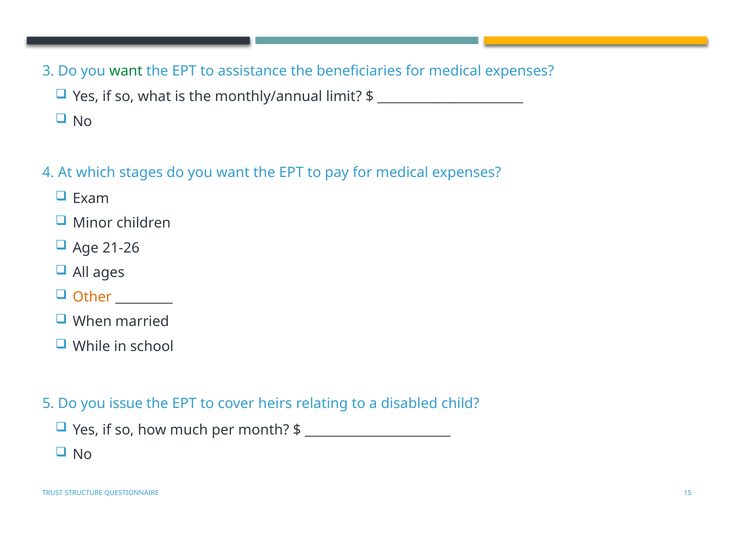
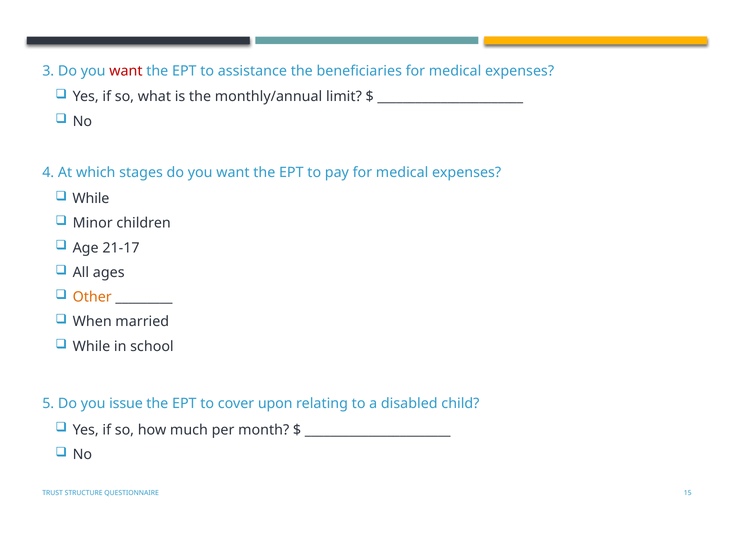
want at (126, 71) colour: green -> red
Exam at (91, 198): Exam -> While
21-26: 21-26 -> 21-17
heirs: heirs -> upon
